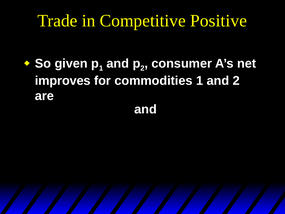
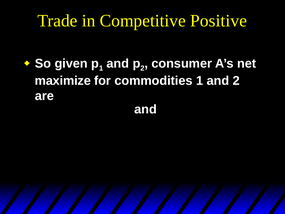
improves: improves -> maximize
